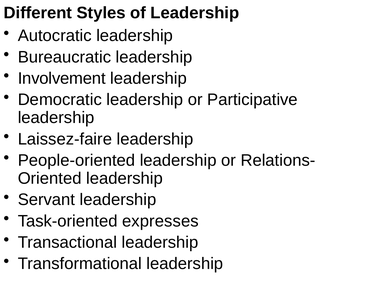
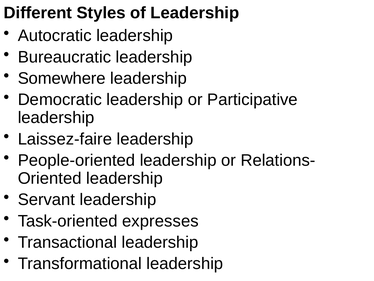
Involvement: Involvement -> Somewhere
